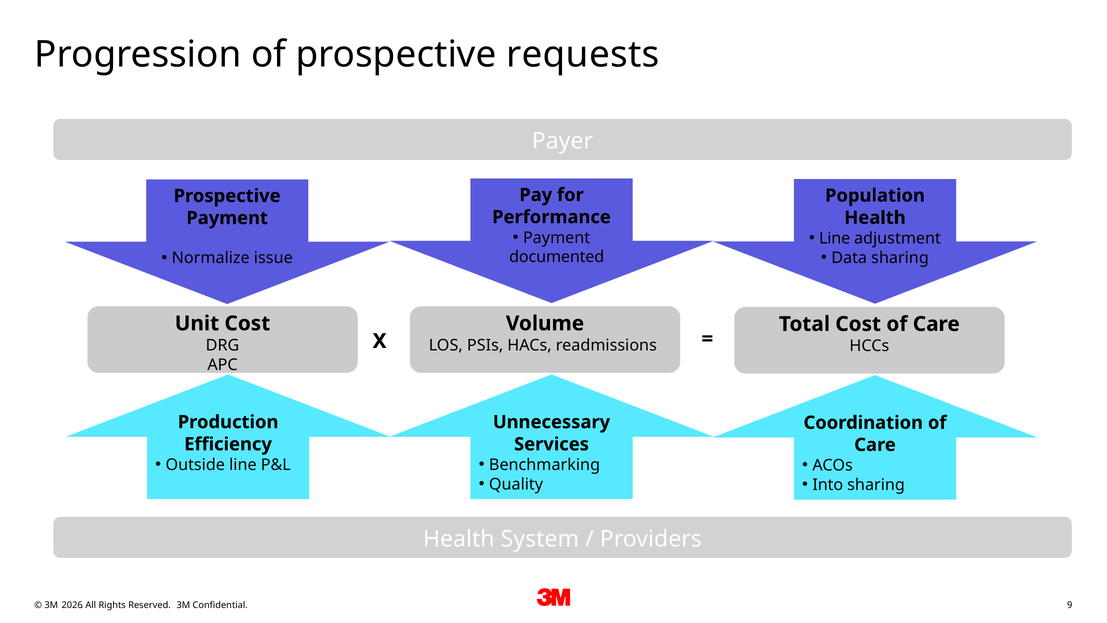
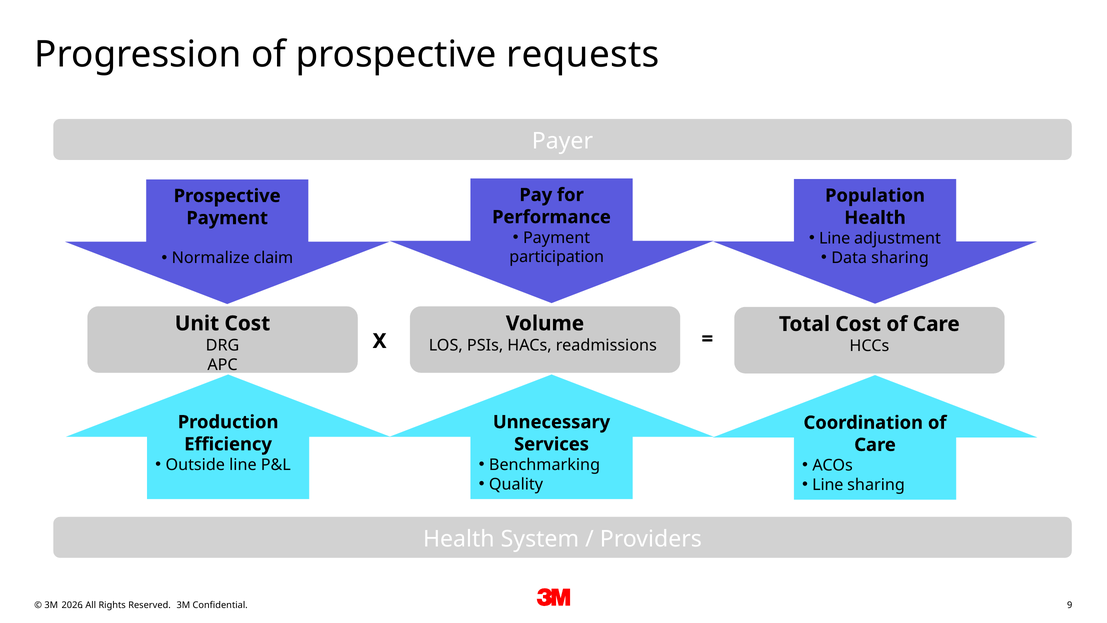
issue: issue -> claim
documented: documented -> participation
Into at (828, 485): Into -> Line
